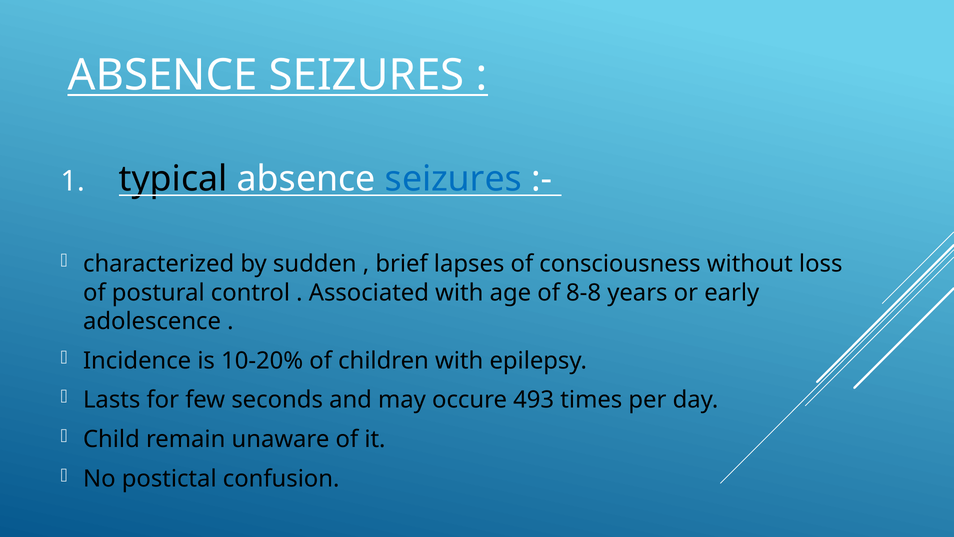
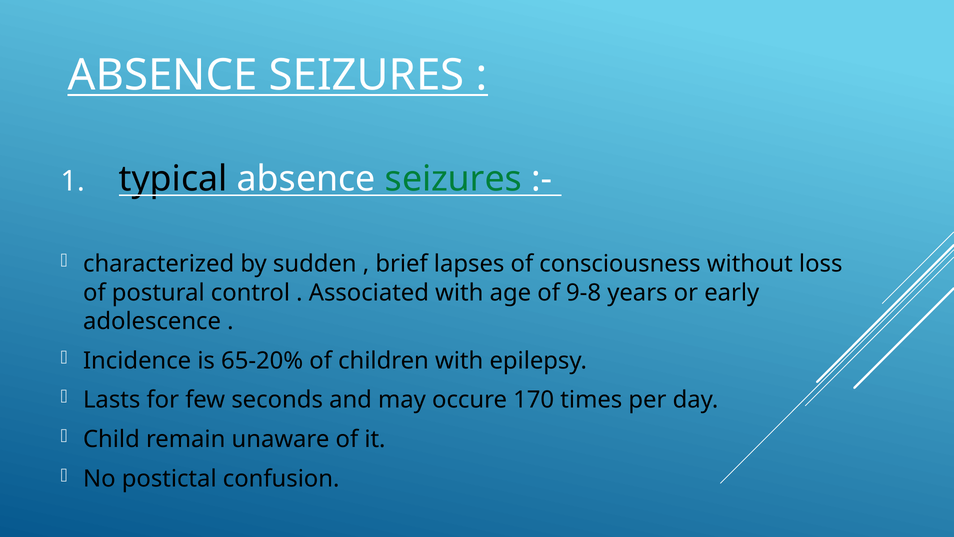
seizures at (453, 179) colour: blue -> green
8-8: 8-8 -> 9-8
10-20%: 10-20% -> 65-20%
493: 493 -> 170
